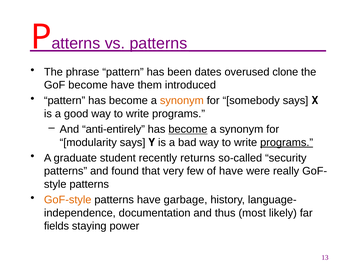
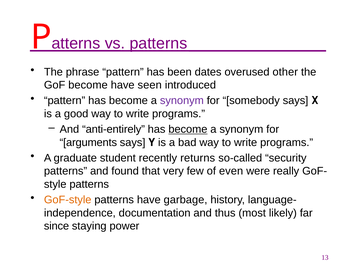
clone: clone -> other
them: them -> seen
synonym at (182, 101) colour: orange -> purple
modularity: modularity -> arguments
programs at (287, 143) underline: present -> none
of have: have -> even
fields: fields -> since
